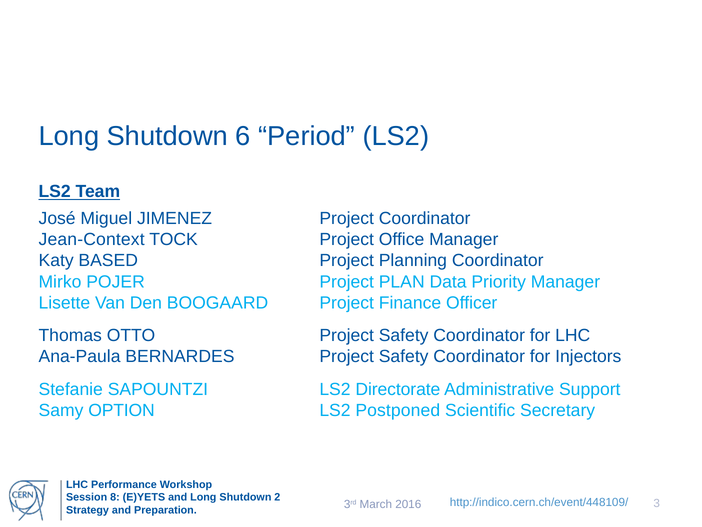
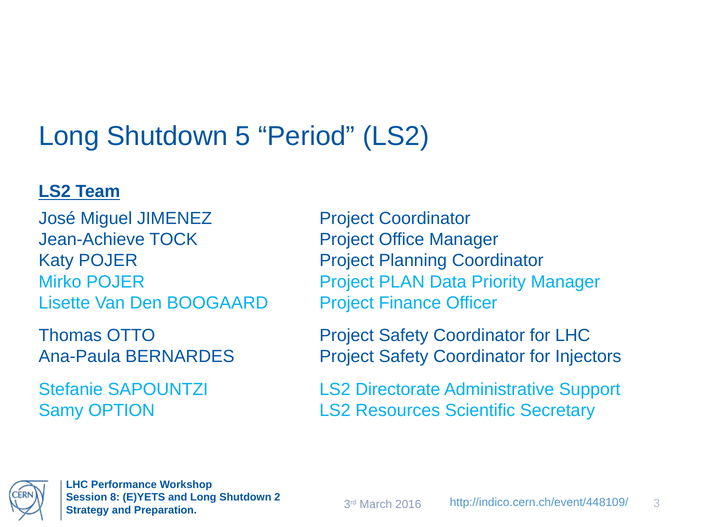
6: 6 -> 5
Jean-Context: Jean-Context -> Jean-Achieve
Katy BASED: BASED -> POJER
Postponed: Postponed -> Resources
